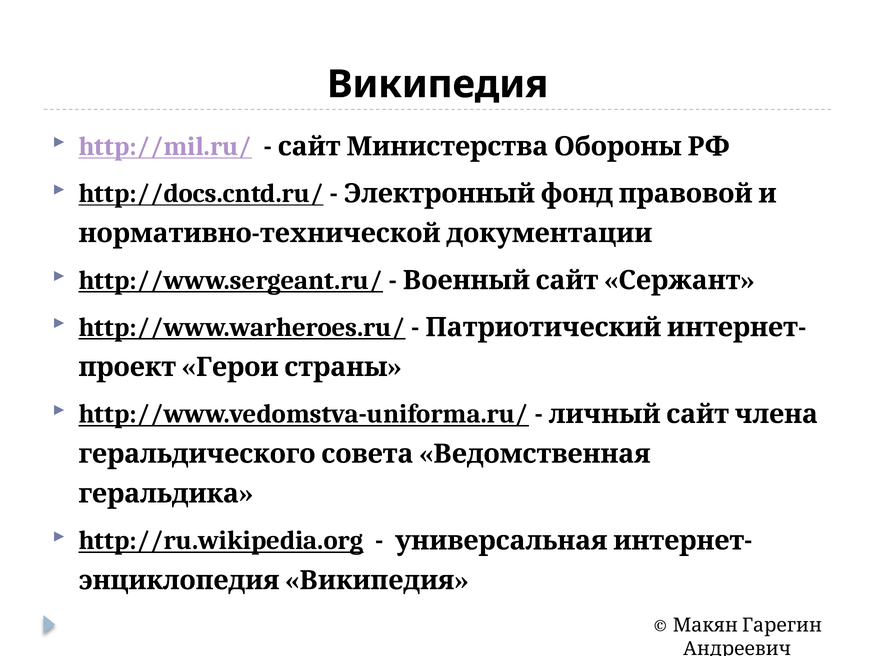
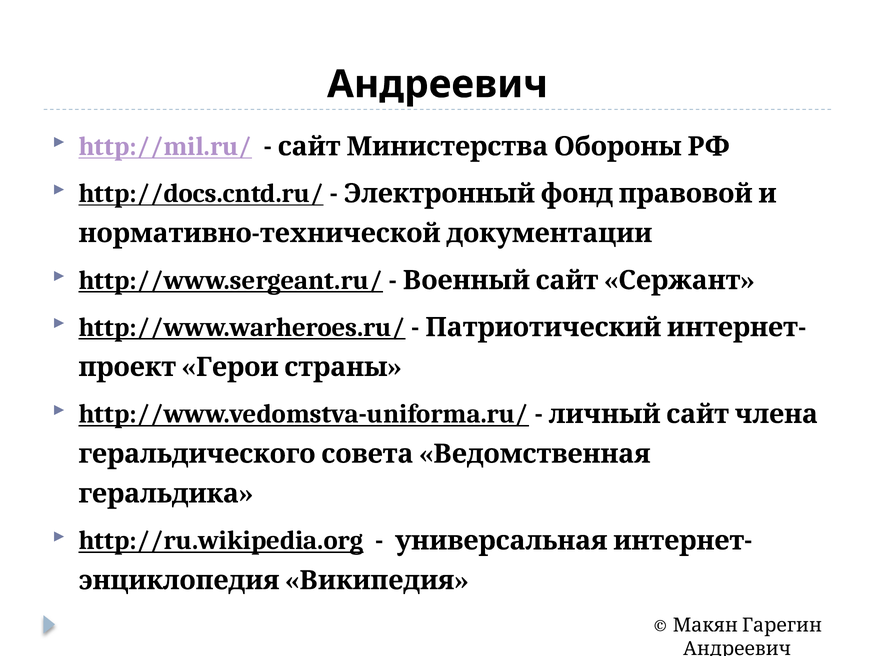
Википедия at (438, 84): Википедия -> Андреевич
